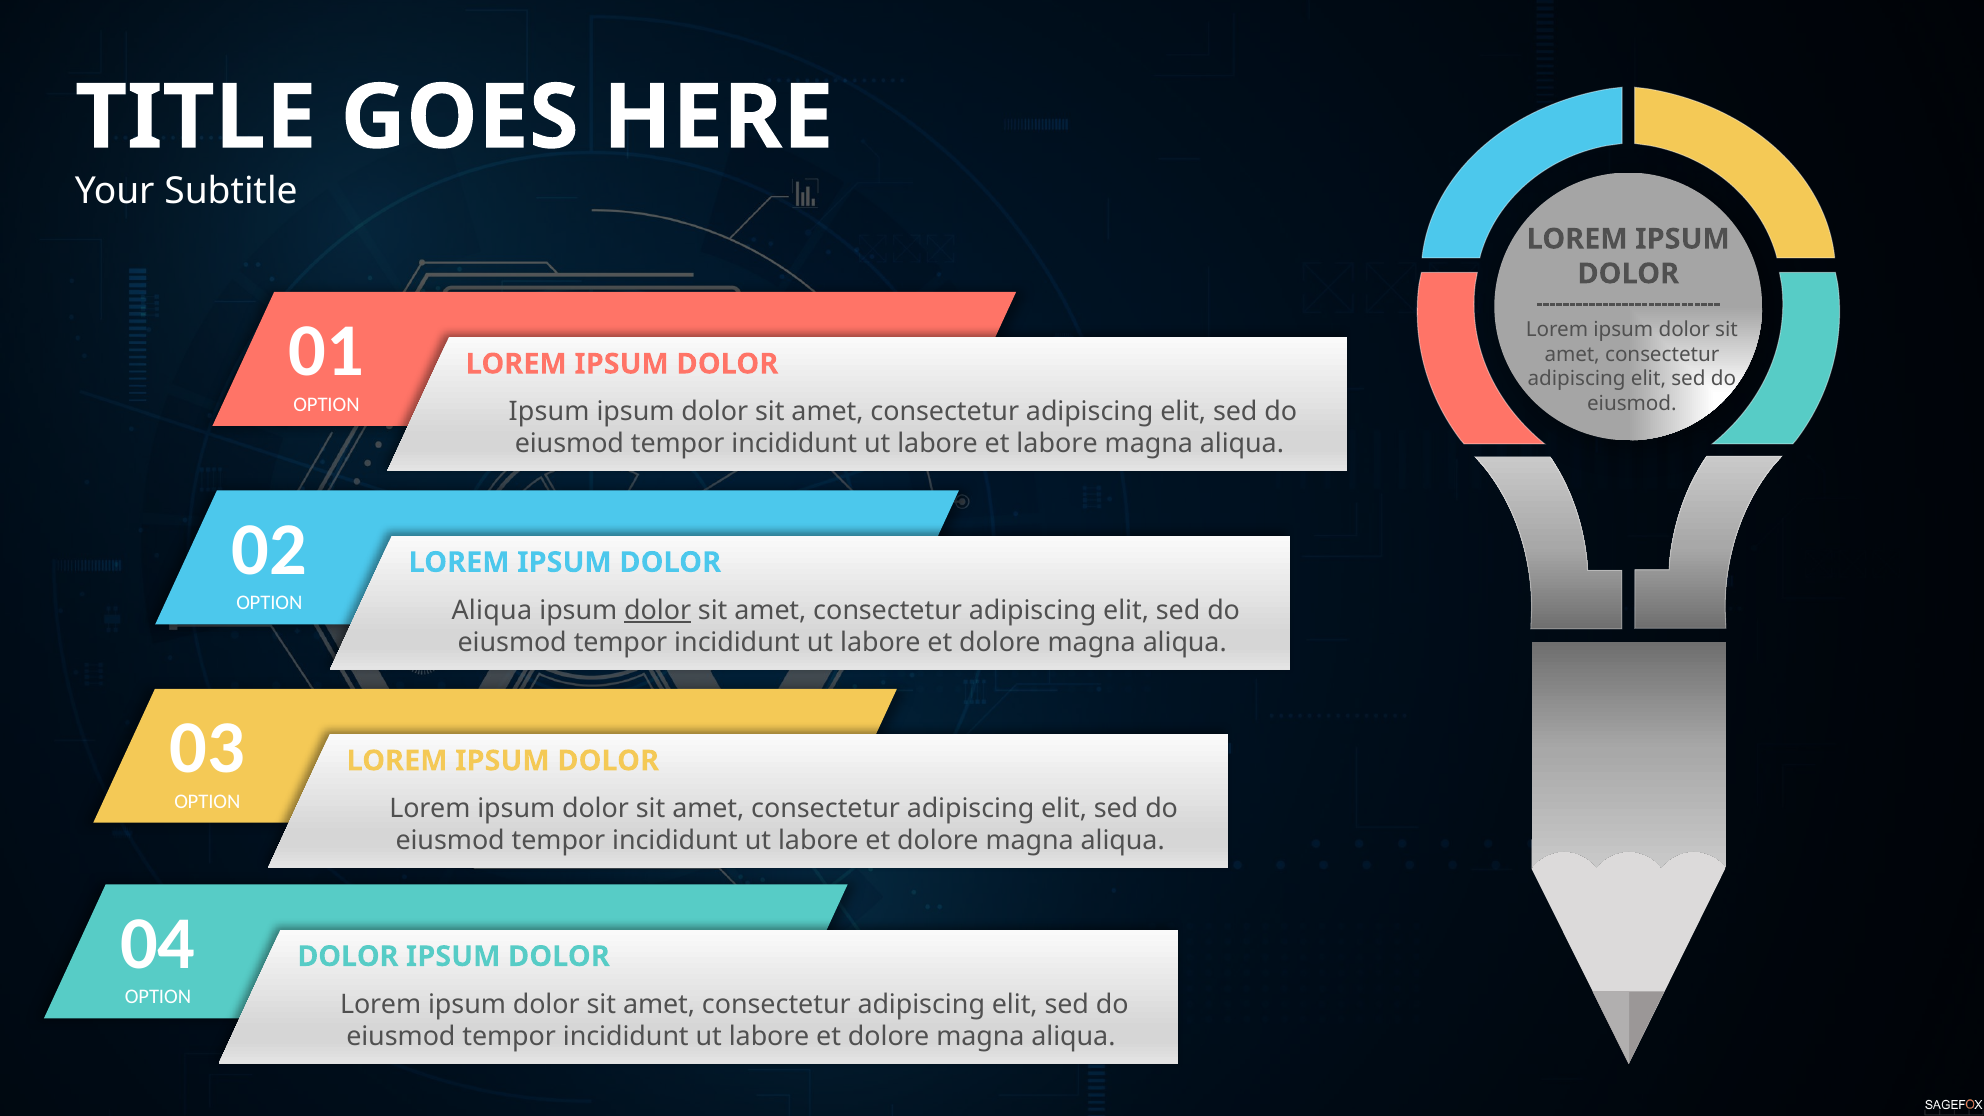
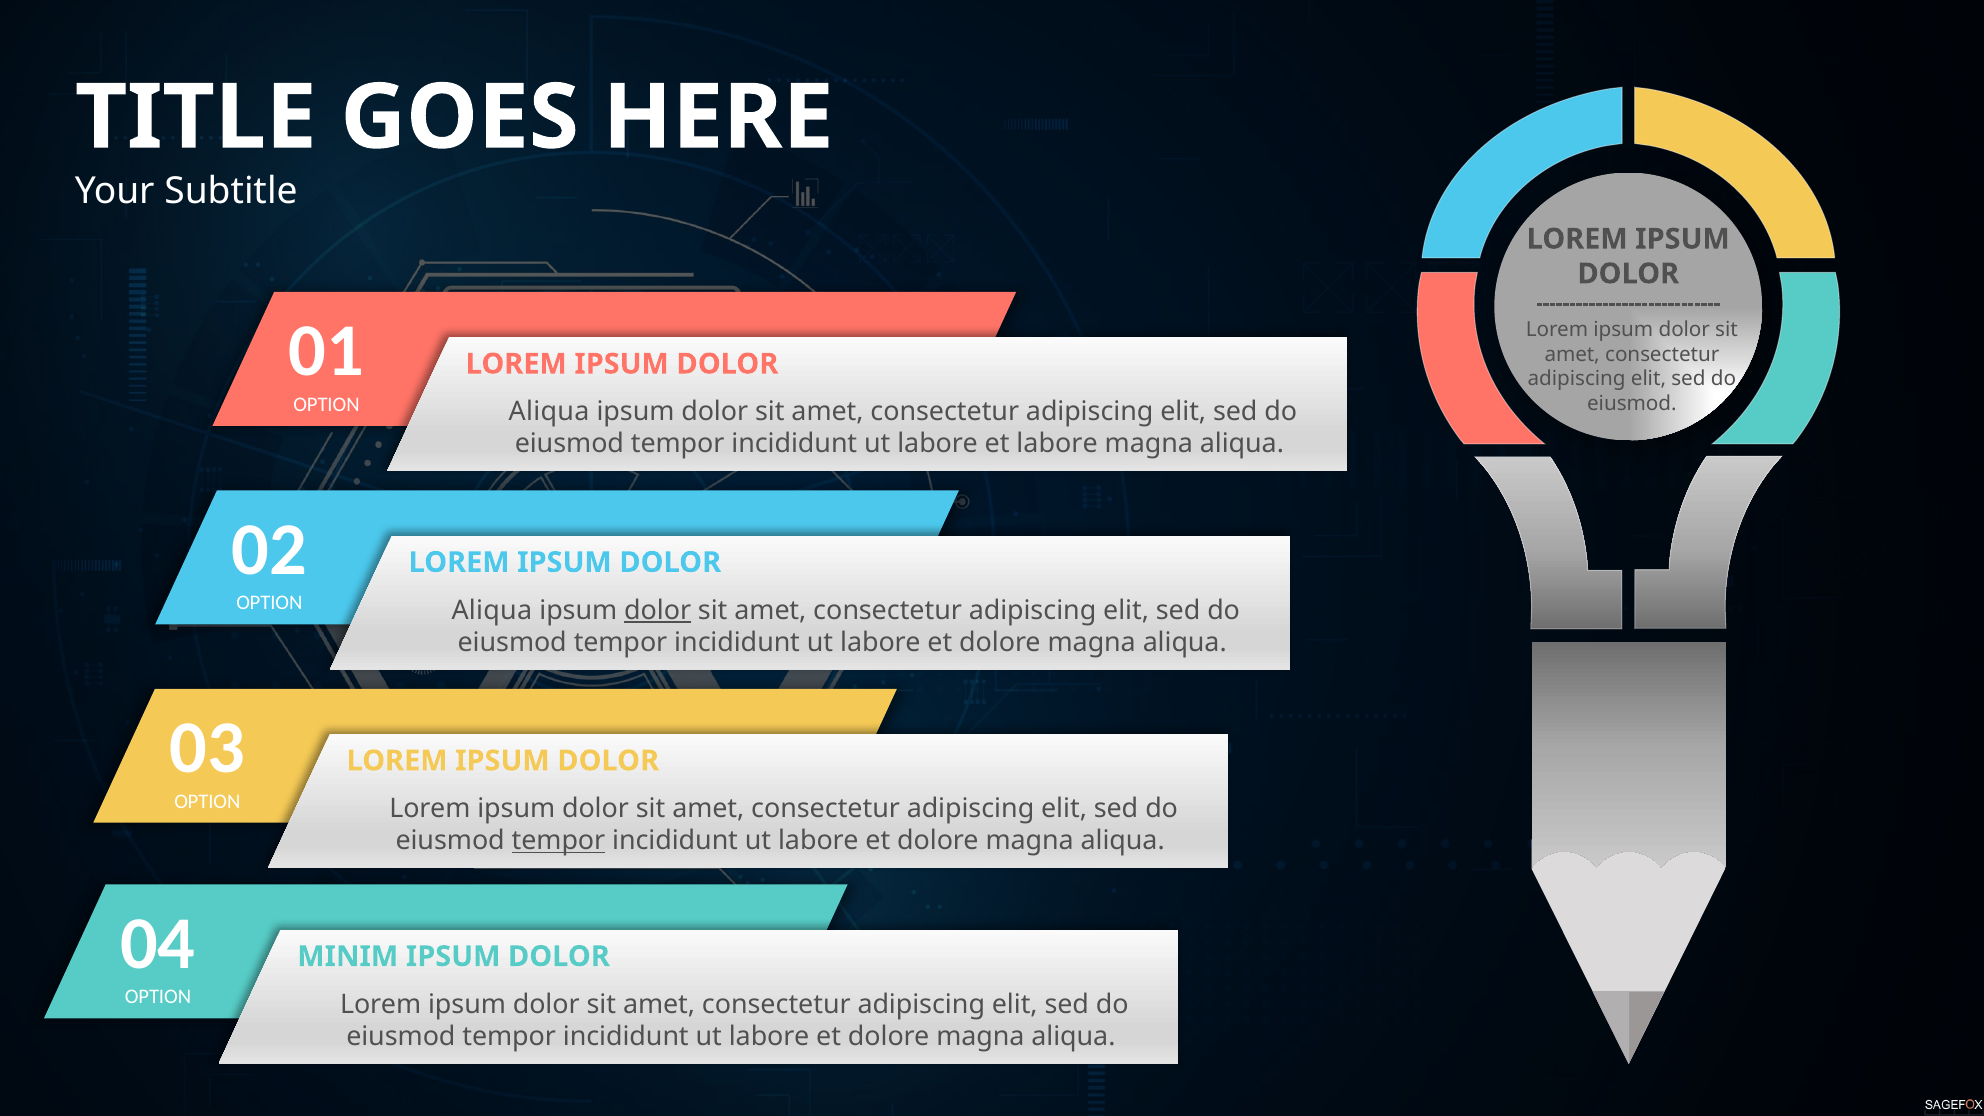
Ipsum at (549, 412): Ipsum -> Aliqua
tempor at (559, 841) underline: none -> present
DOLOR at (348, 956): DOLOR -> MINIM
